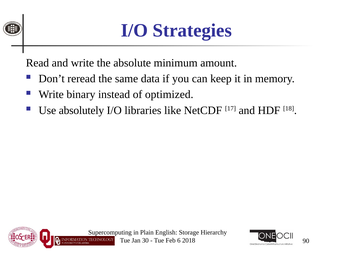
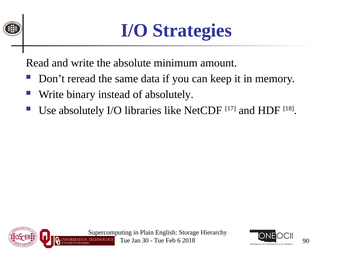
of optimized: optimized -> absolutely
